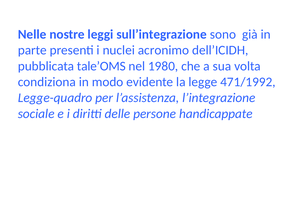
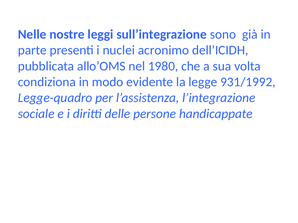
tale’OMS: tale’OMS -> allo’OMS
471/1992: 471/1992 -> 931/1992
